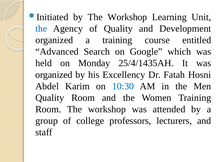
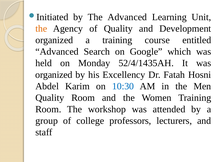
by The Workshop: Workshop -> Advanced
the at (41, 29) colour: blue -> orange
25/4/1435AH: 25/4/1435AH -> 52/4/1435AH
